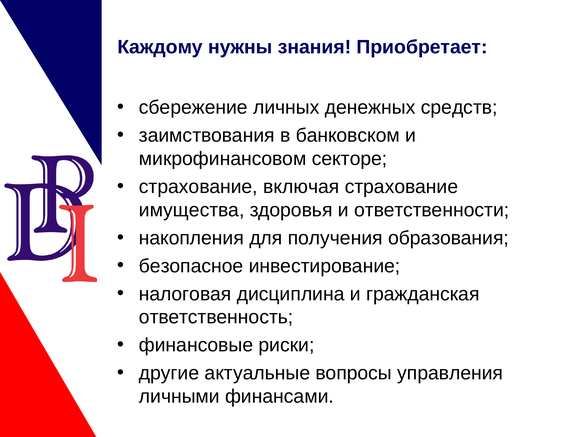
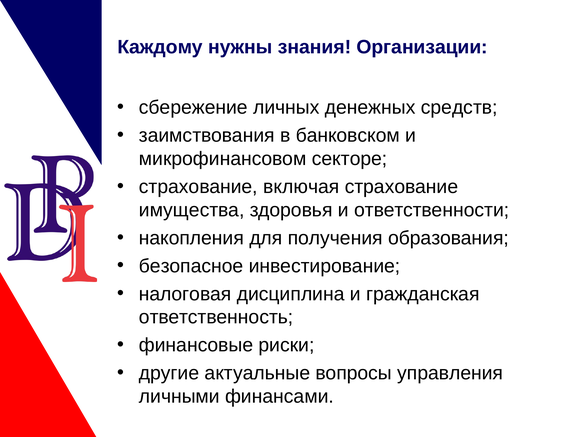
Приобретает: Приобретает -> Организации
